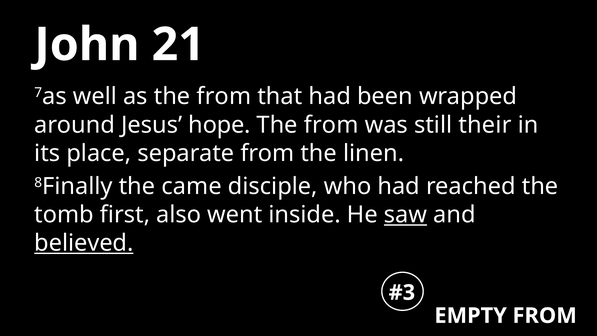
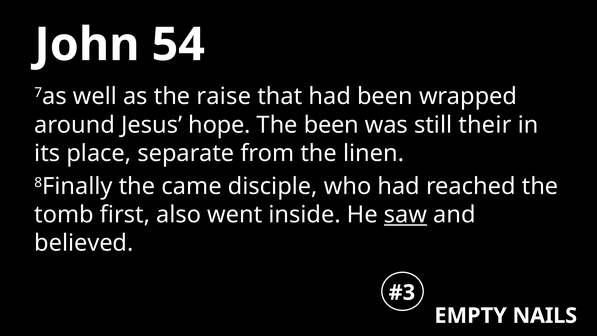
21: 21 -> 54
as the from: from -> raise
from at (331, 125): from -> been
believed underline: present -> none
EMPTY FROM: FROM -> NAILS
